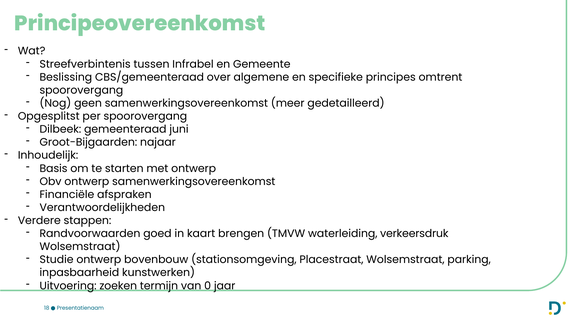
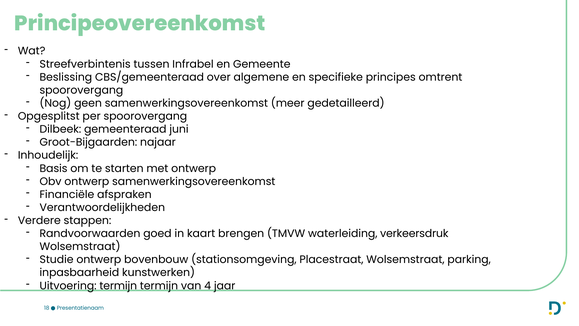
Uitvoering zoeken: zoeken -> termijn
0: 0 -> 4
